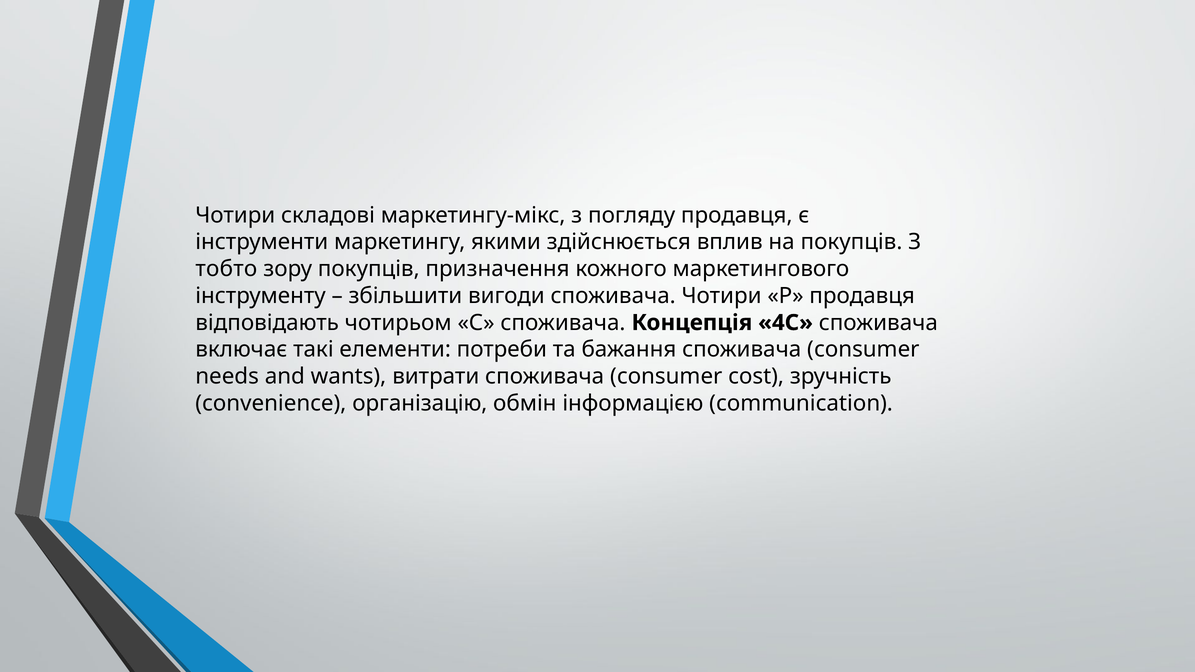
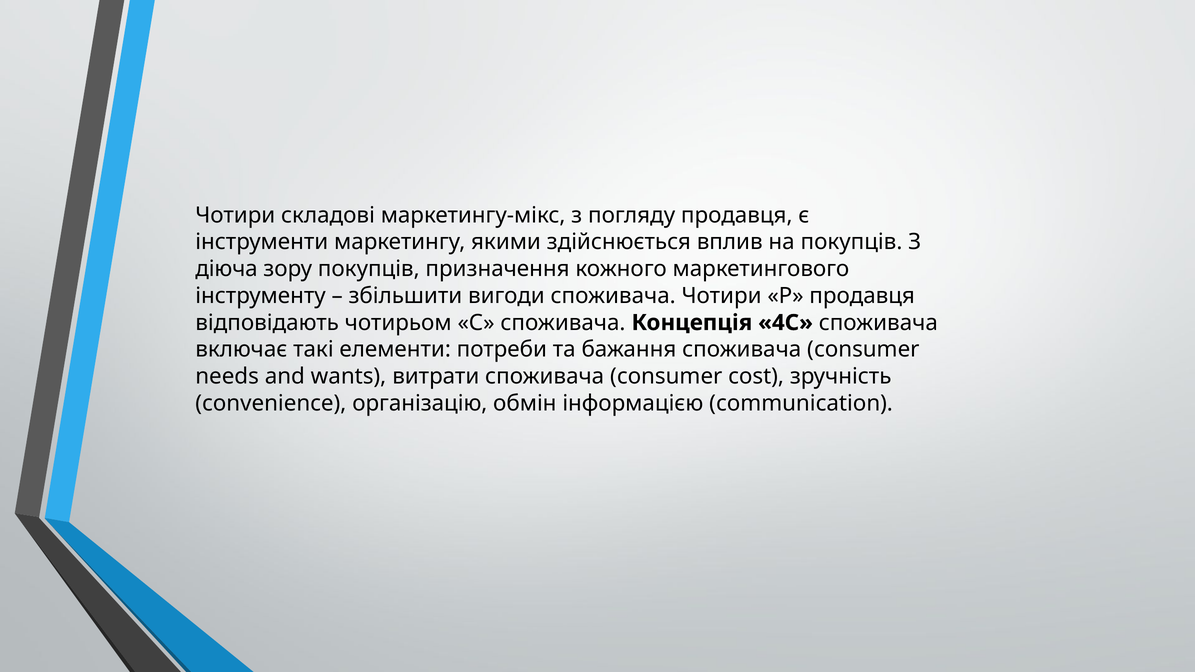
тобто: тобто -> діюча
